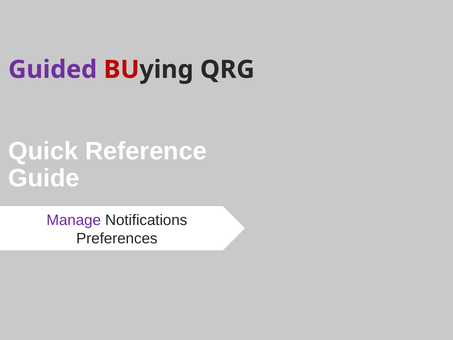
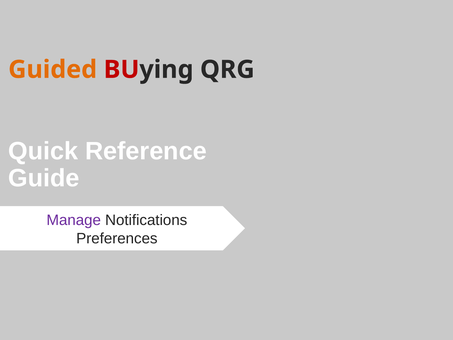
Guided colour: purple -> orange
